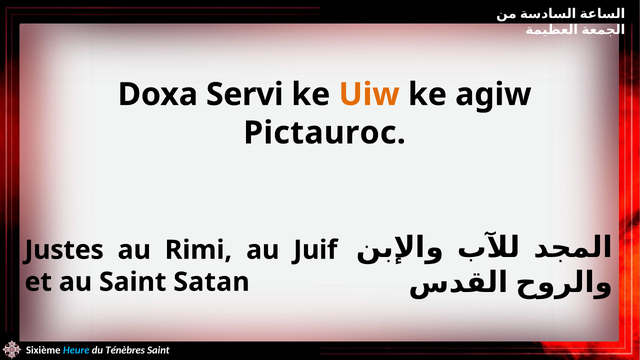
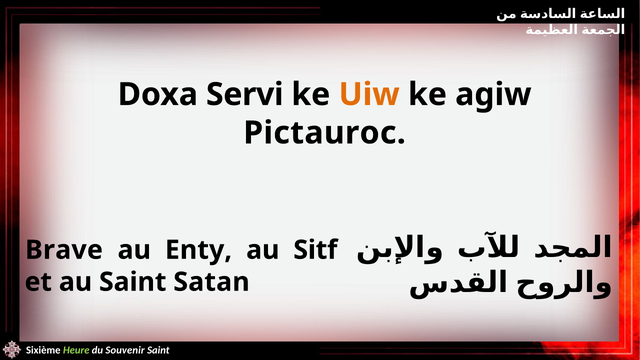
Justes: Justes -> Brave
Rimi: Rimi -> Enty
Juif: Juif -> Sitf
Heure colour: light blue -> light green
Ténèbres: Ténèbres -> Souvenir
